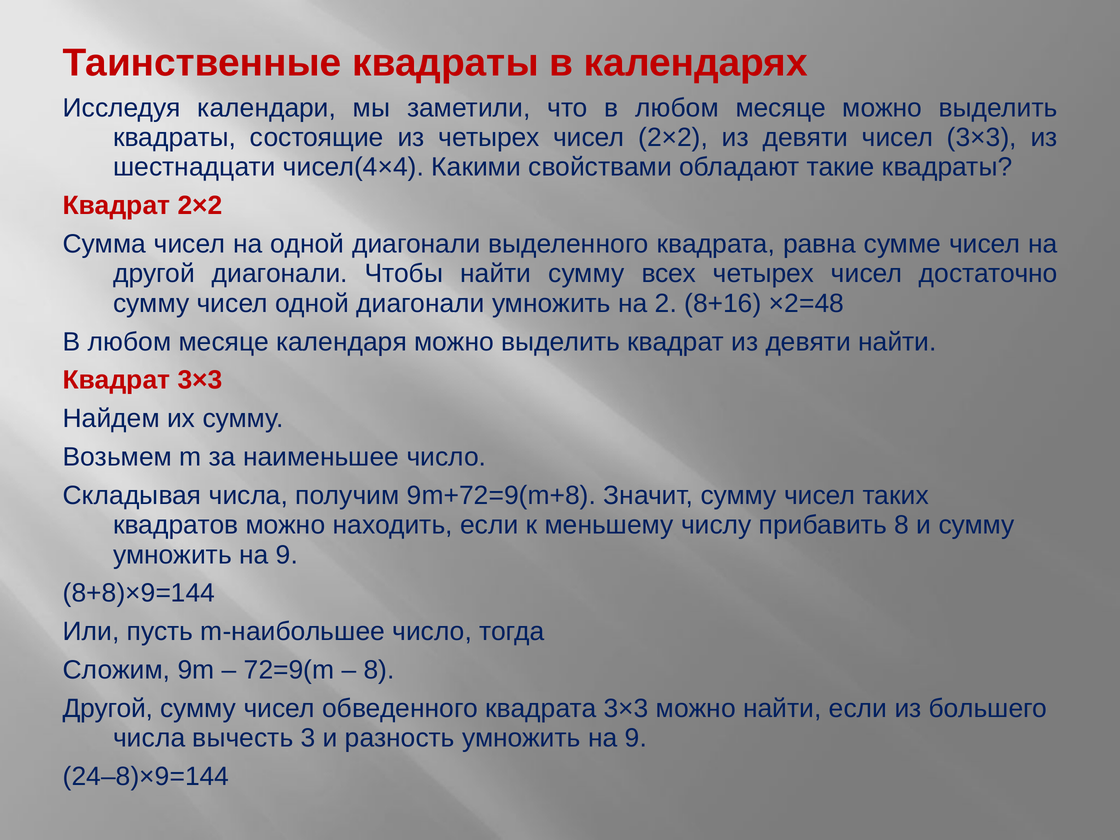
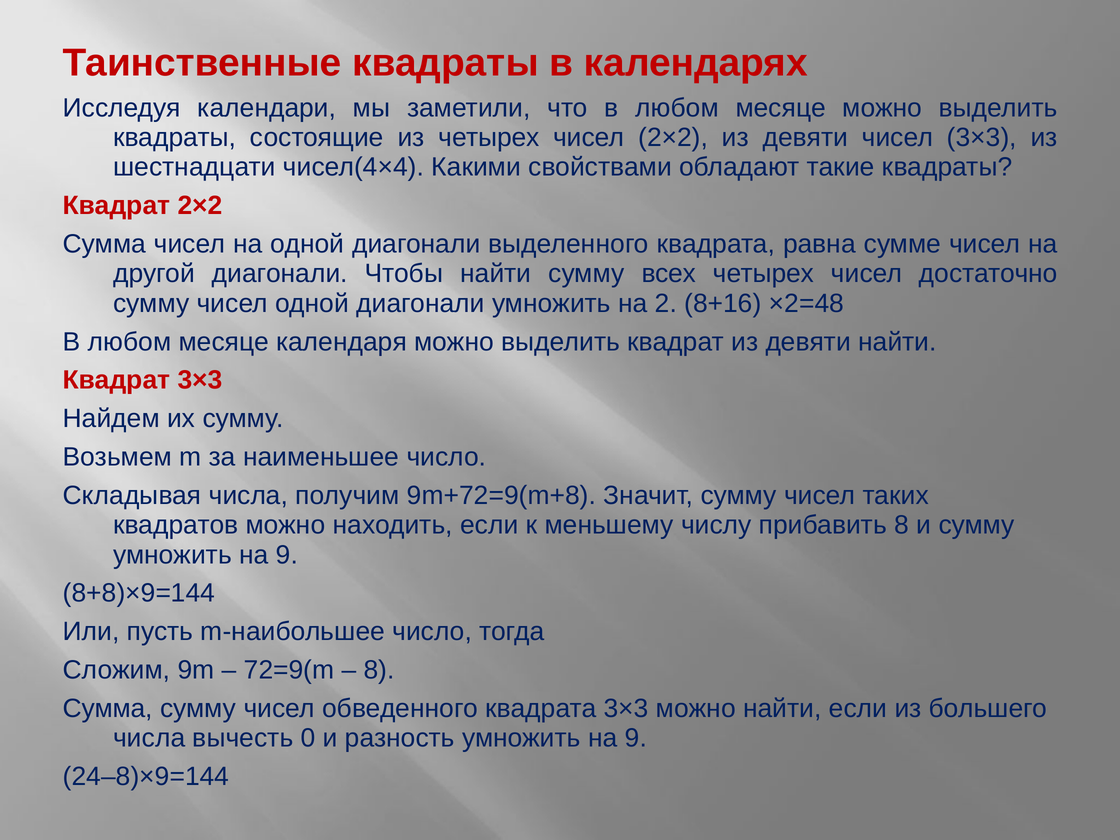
Другой at (108, 708): Другой -> Сумма
3: 3 -> 0
